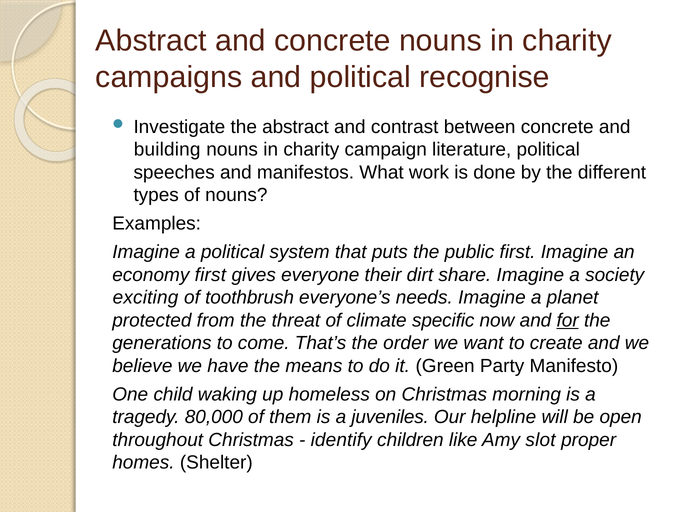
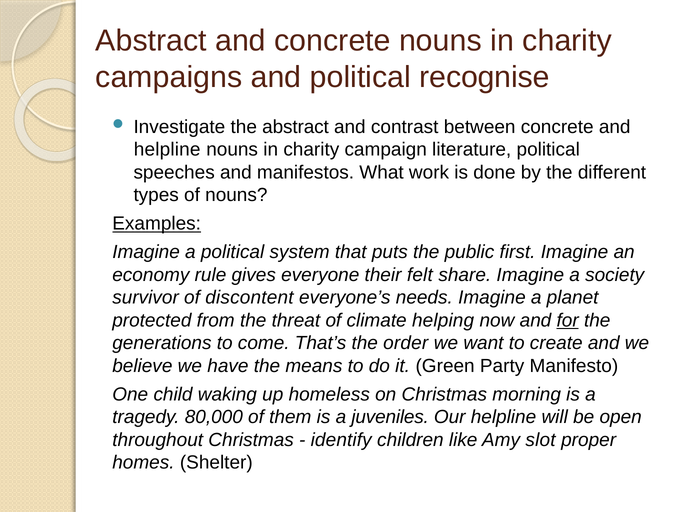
building at (167, 150): building -> helpline
Examples underline: none -> present
economy first: first -> rule
dirt: dirt -> felt
exciting: exciting -> survivor
toothbrush: toothbrush -> discontent
specific: specific -> helping
